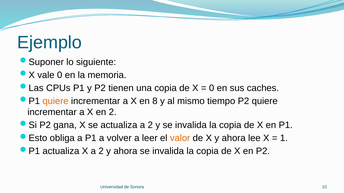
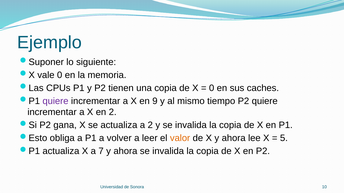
quiere at (55, 101) colour: orange -> purple
8: 8 -> 9
1: 1 -> 5
X a 2: 2 -> 7
